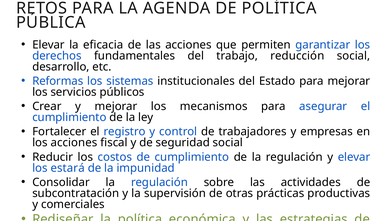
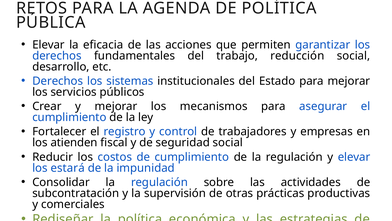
Reformas at (58, 81): Reformas -> Derechos
los acciones: acciones -> atienden
